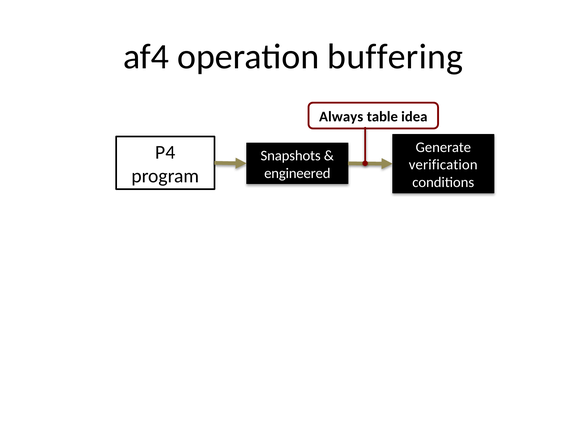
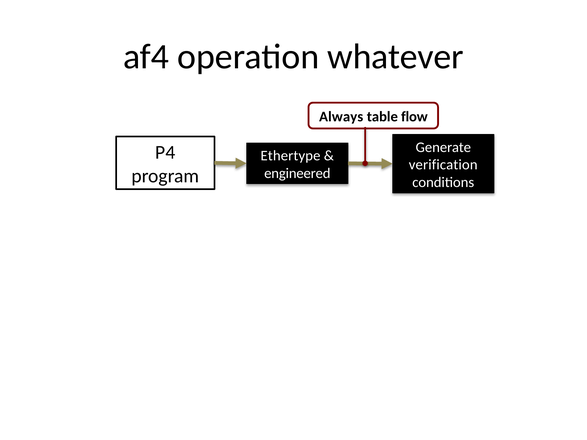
buffering: buffering -> whatever
idea: idea -> flow
Snapshots: Snapshots -> Ethertype
